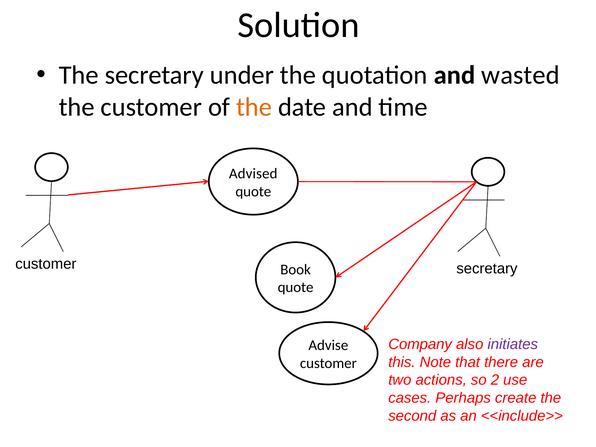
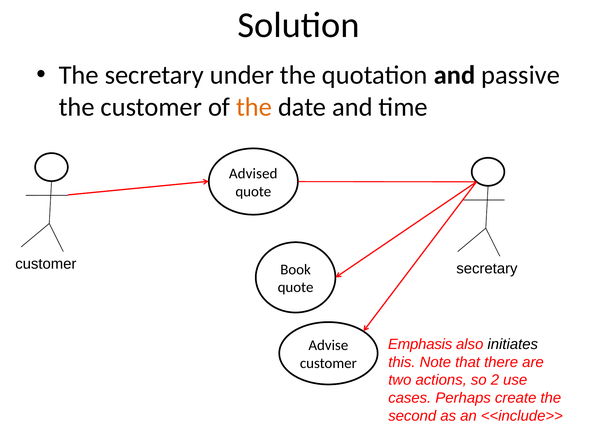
wasted: wasted -> passive
Company: Company -> Emphasis
initiates colour: purple -> black
